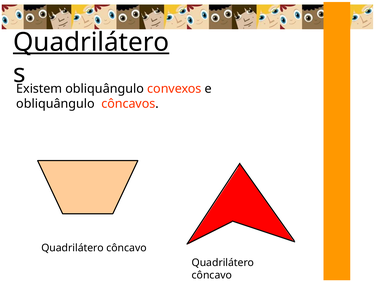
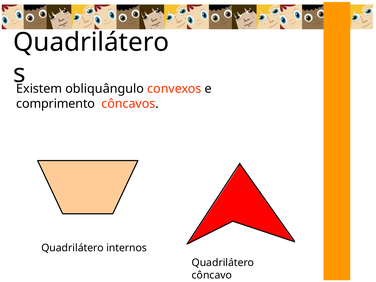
Quadrilátero at (91, 42) underline: present -> none
obliquângulo at (56, 104): obliquângulo -> comprimento
côncavo at (127, 248): côncavo -> internos
